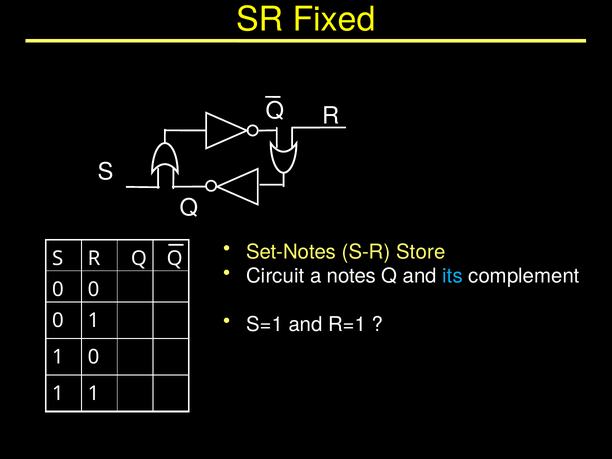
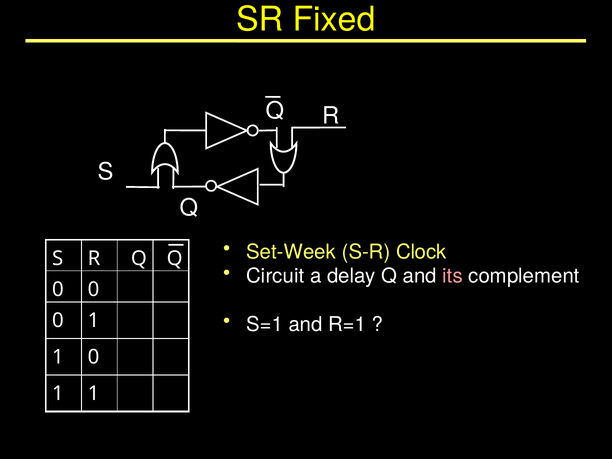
Set-Notes: Set-Notes -> Set-Week
Store: Store -> Clock
notes: notes -> delay
its colour: light blue -> pink
